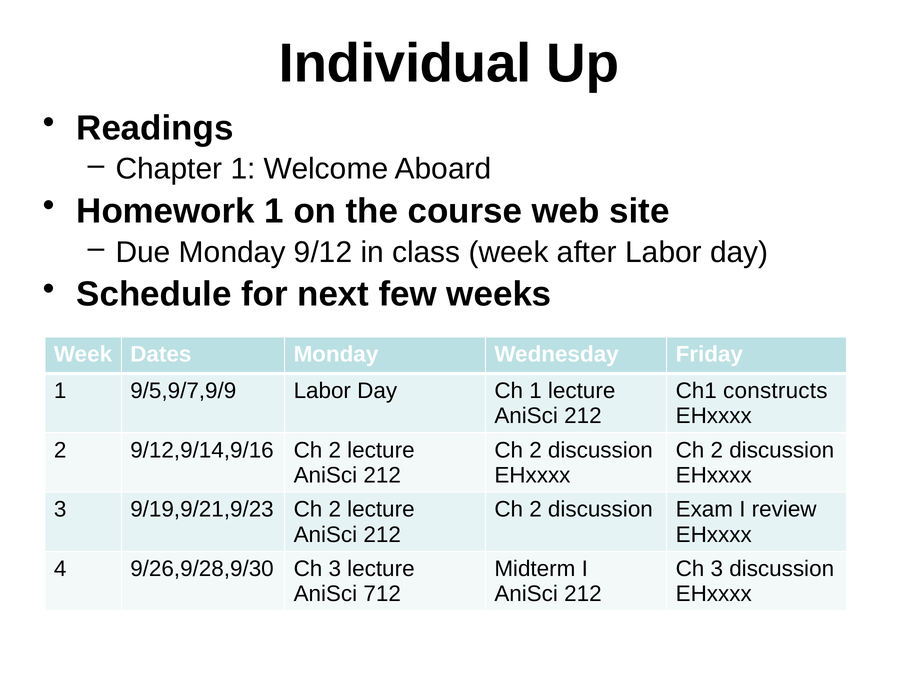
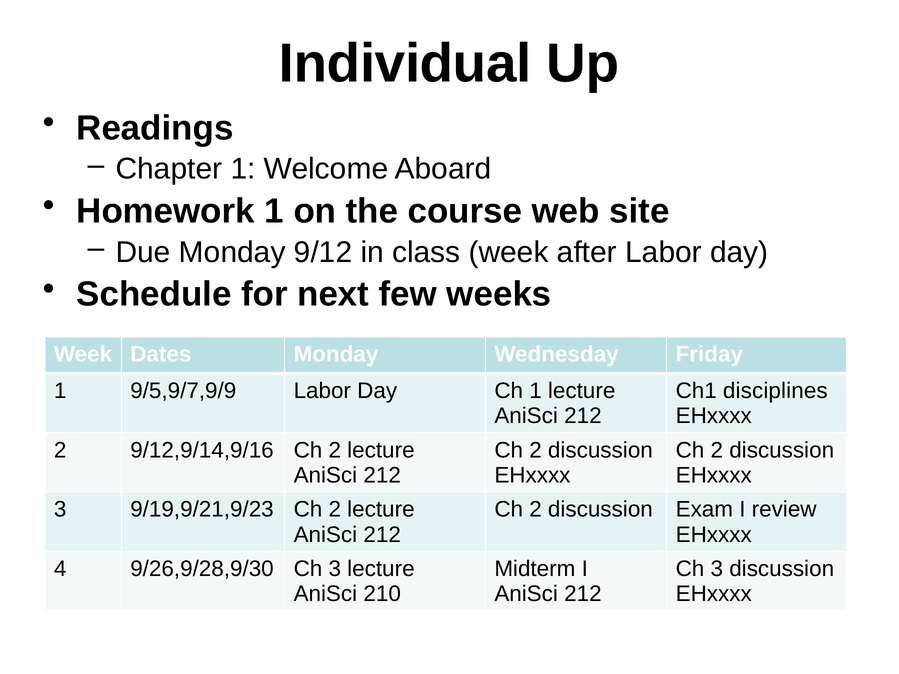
constructs: constructs -> disciplines
712: 712 -> 210
